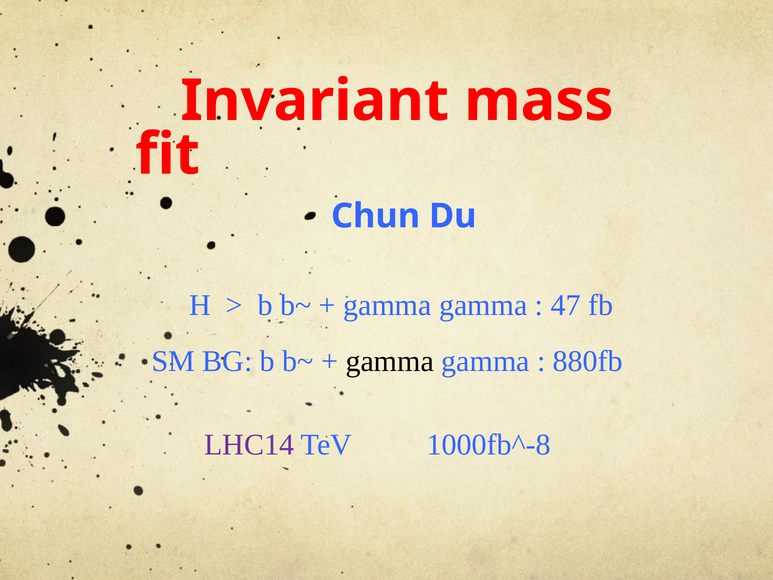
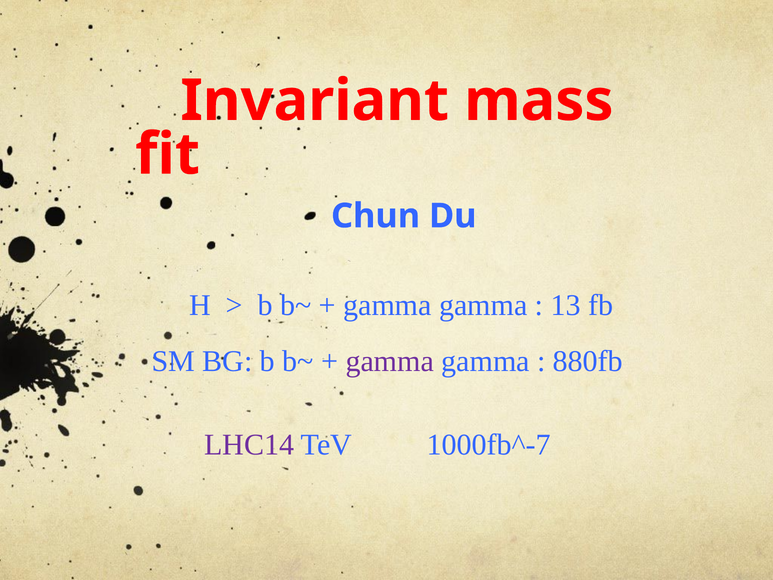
47: 47 -> 13
gamma at (390, 361) colour: black -> purple
1000fb^-8: 1000fb^-8 -> 1000fb^-7
